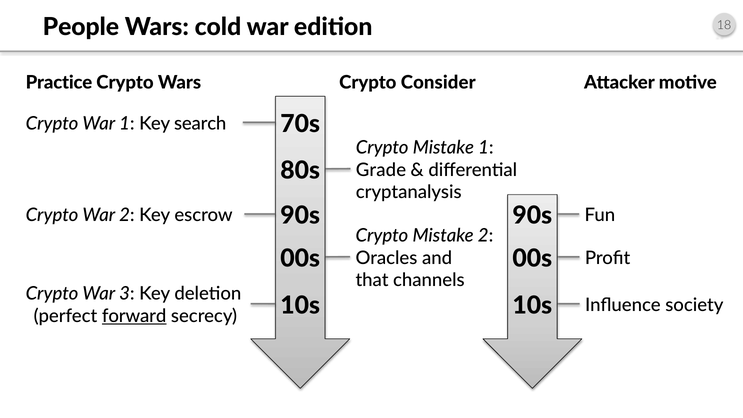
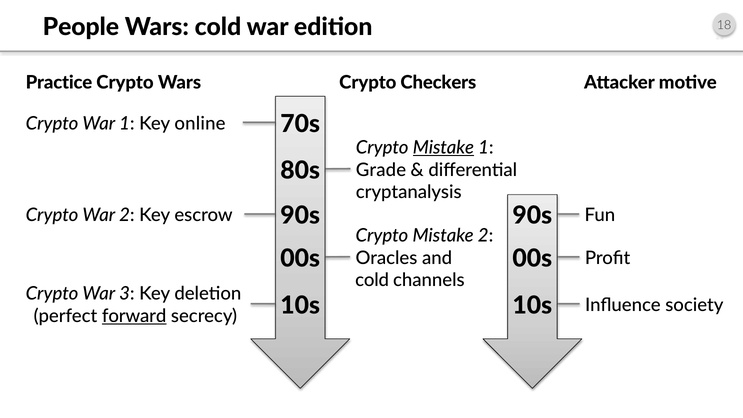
Consider: Consider -> Checkers
search: search -> online
Mistake at (443, 148) underline: none -> present
that at (372, 280): that -> cold
